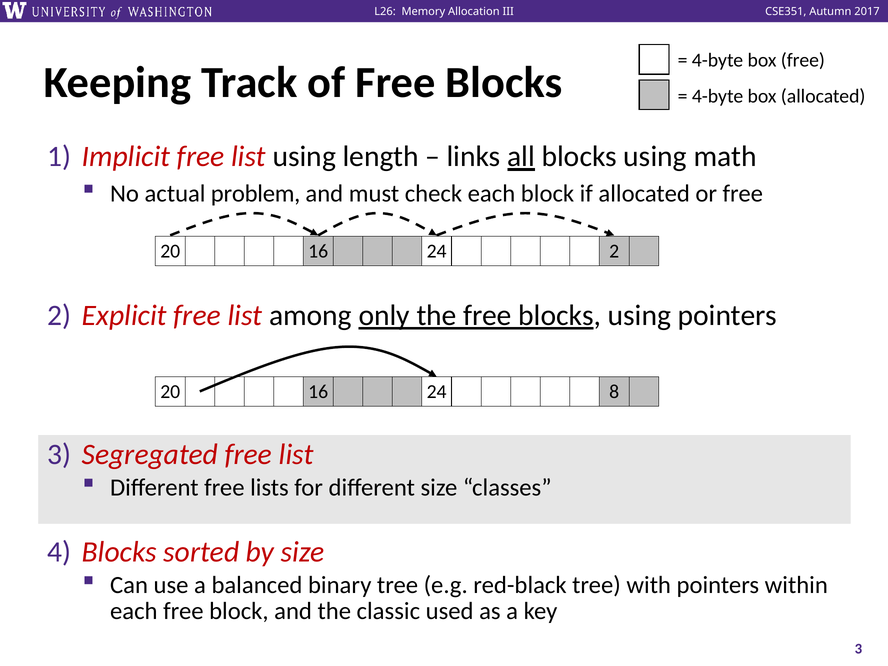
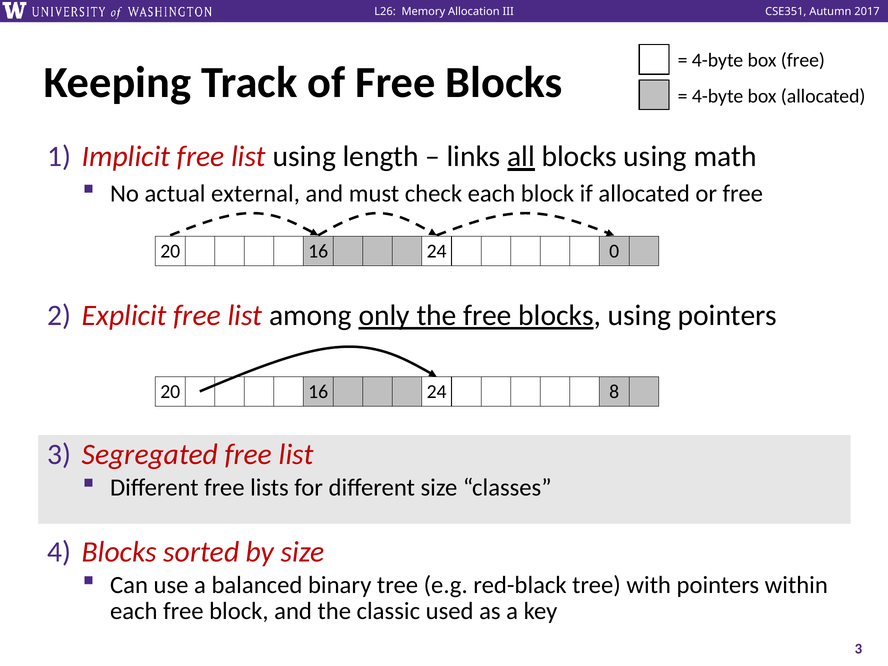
problem: problem -> external
16 2: 2 -> 0
